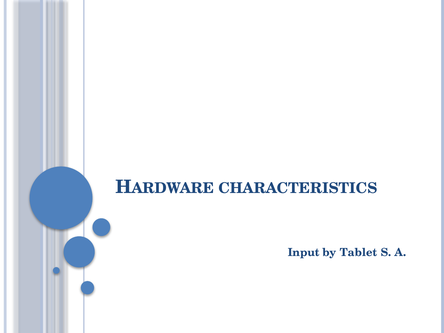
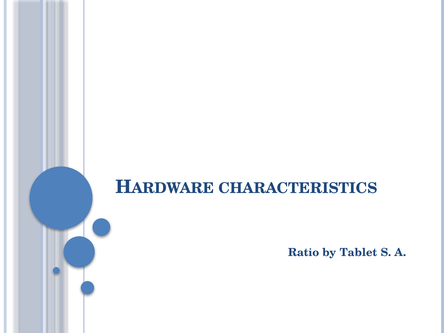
Input: Input -> Ratio
